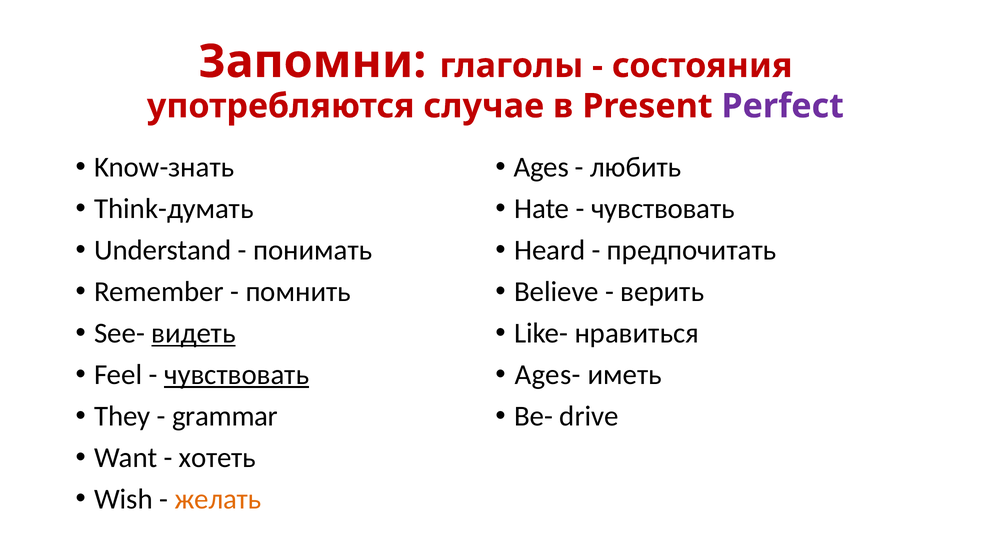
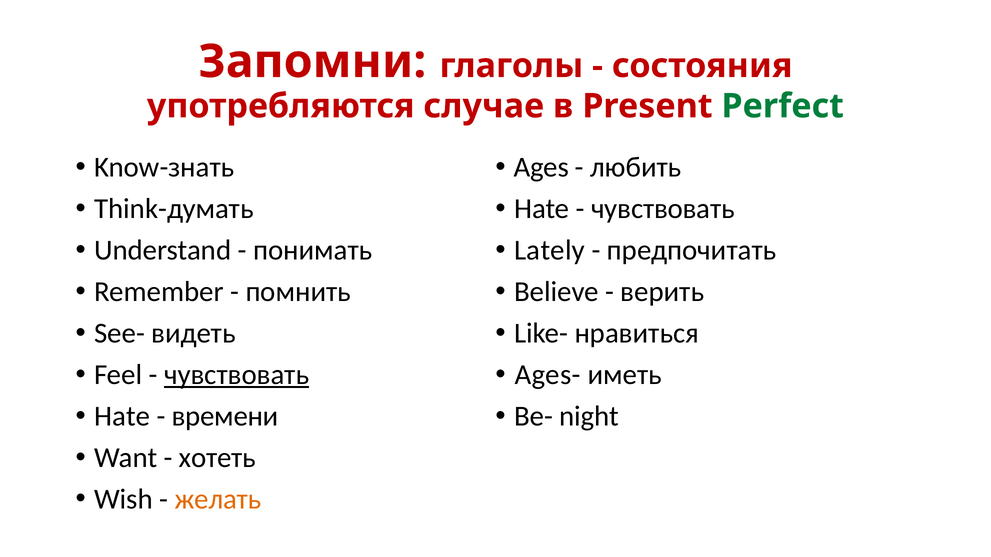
Perfect colour: purple -> green
Heard: Heard -> Lately
видеть underline: present -> none
They at (122, 416): They -> Hate
grammar: grammar -> времени
drive: drive -> night
